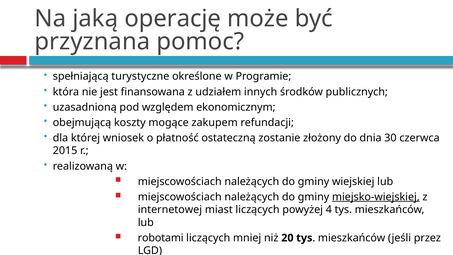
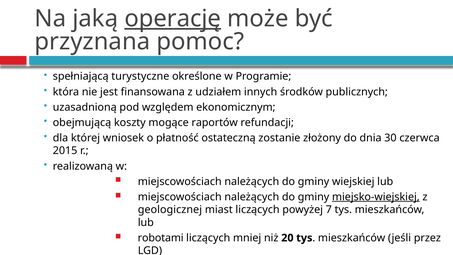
operację underline: none -> present
zakupem: zakupem -> raportów
internetowej: internetowej -> geologicznej
4: 4 -> 7
